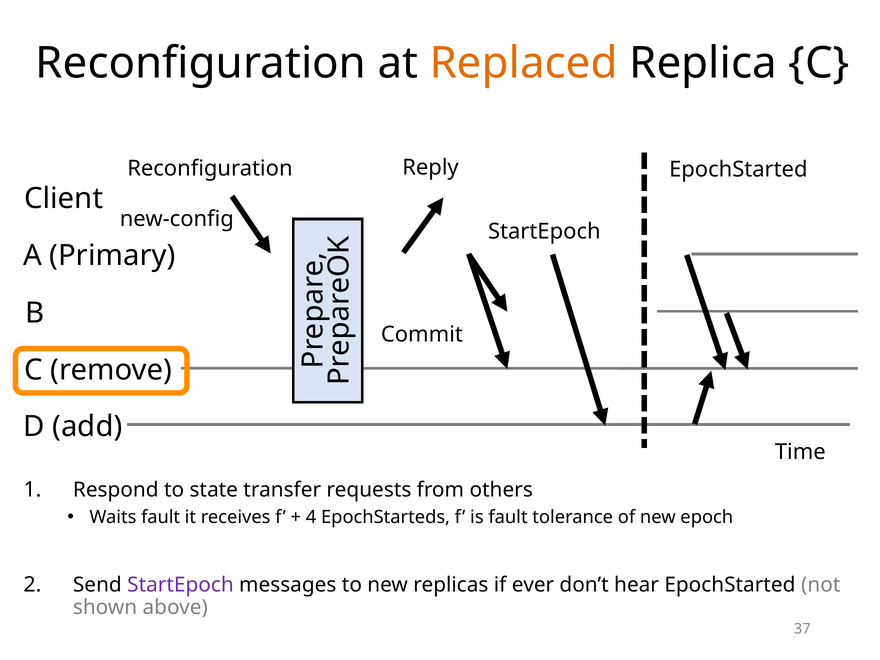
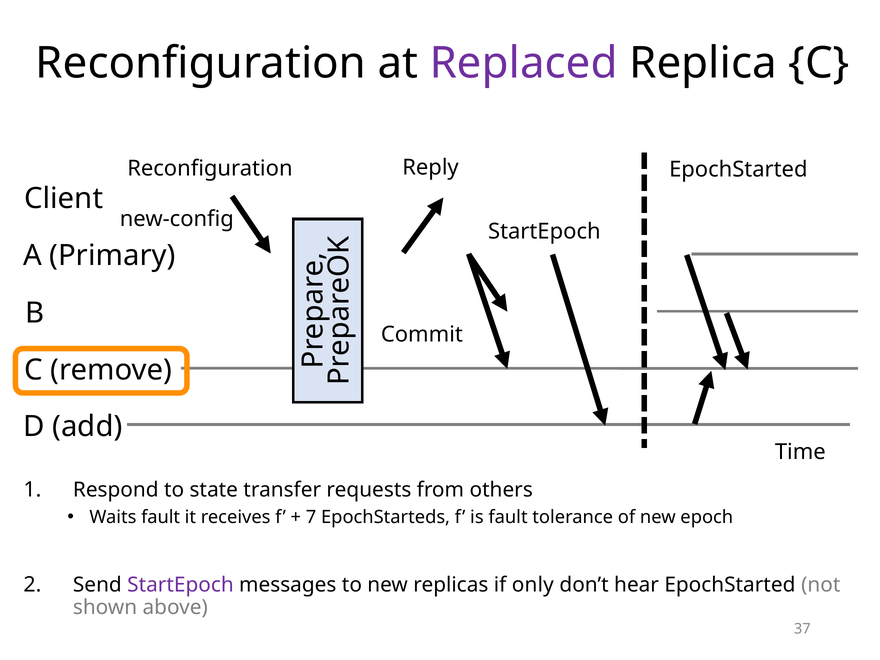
Replaced colour: orange -> purple
4: 4 -> 7
ever: ever -> only
